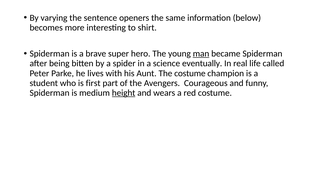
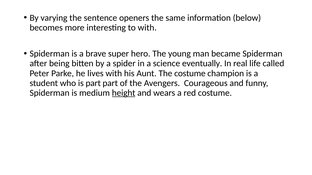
to shirt: shirt -> with
man underline: present -> none
is first: first -> part
